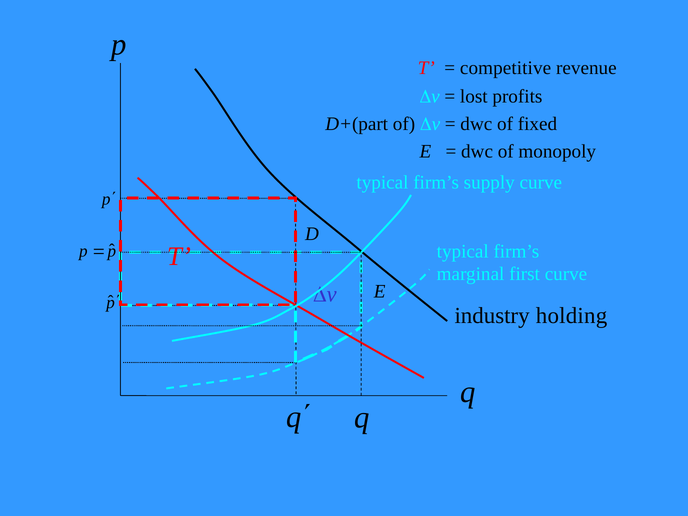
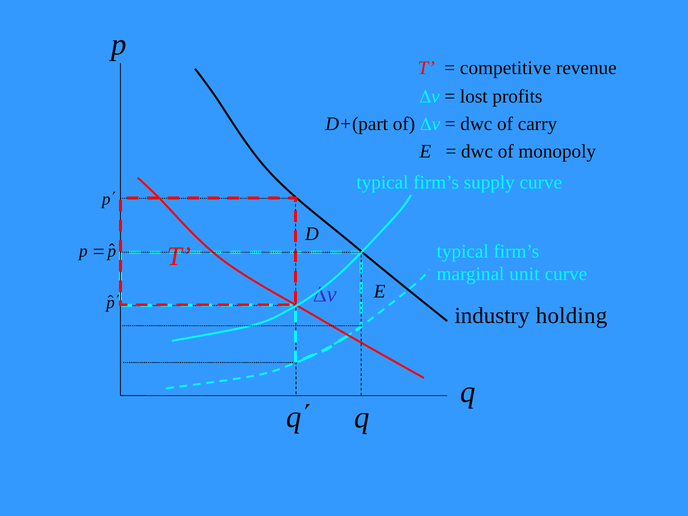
fixed: fixed -> carry
first: first -> unit
